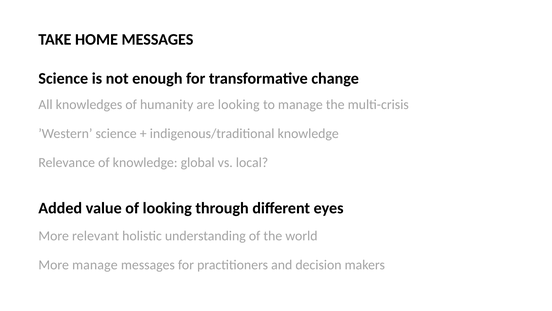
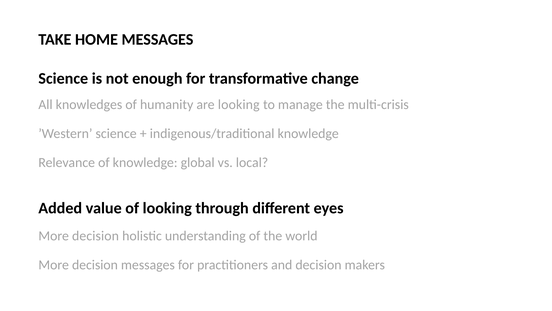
relevant at (96, 235): relevant -> decision
manage at (95, 264): manage -> decision
